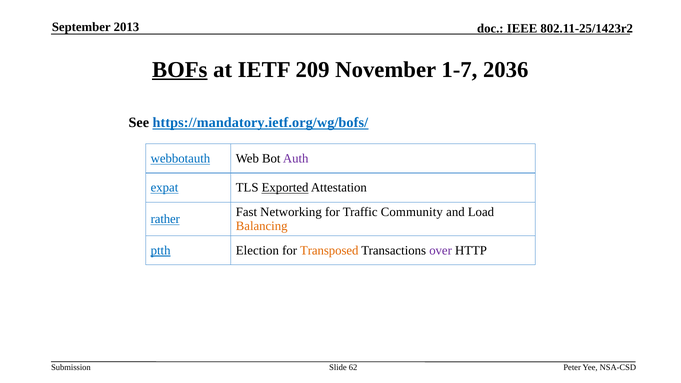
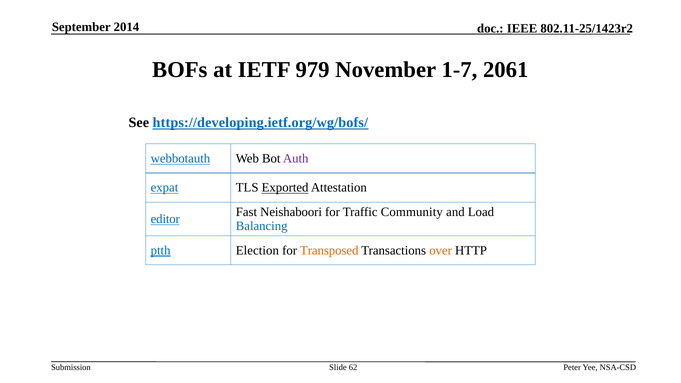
2013: 2013 -> 2014
BOFs underline: present -> none
209: 209 -> 979
2036: 2036 -> 2061
https://mandatory.ietf.org/wg/bofs/: https://mandatory.ietf.org/wg/bofs/ -> https://developing.ietf.org/wg/bofs/
Networking: Networking -> Neishaboori
rather: rather -> editor
Balancing colour: orange -> blue
over colour: purple -> orange
